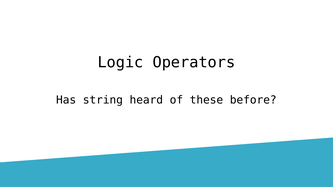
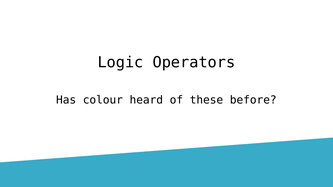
string: string -> colour
